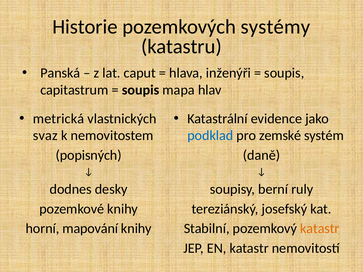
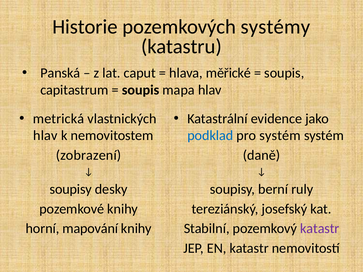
inženýři: inženýři -> měřické
svaz at (45, 136): svaz -> hlav
pro zemské: zemské -> systém
popisných: popisných -> zobrazení
dodnes at (71, 189): dodnes -> soupisy
katastr at (320, 229) colour: orange -> purple
